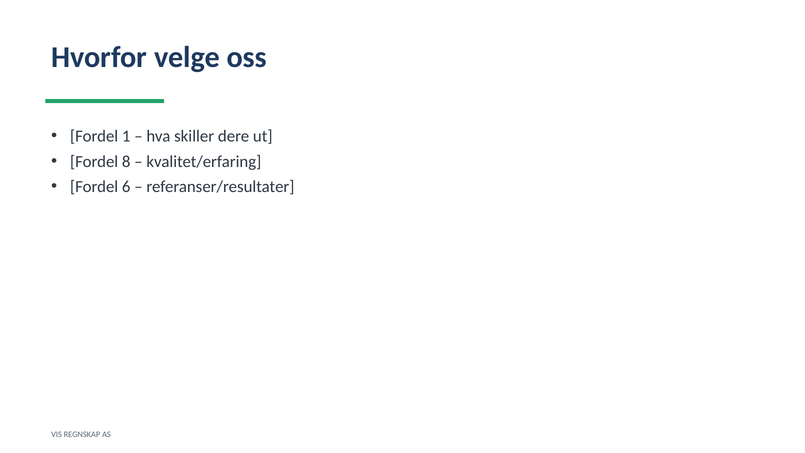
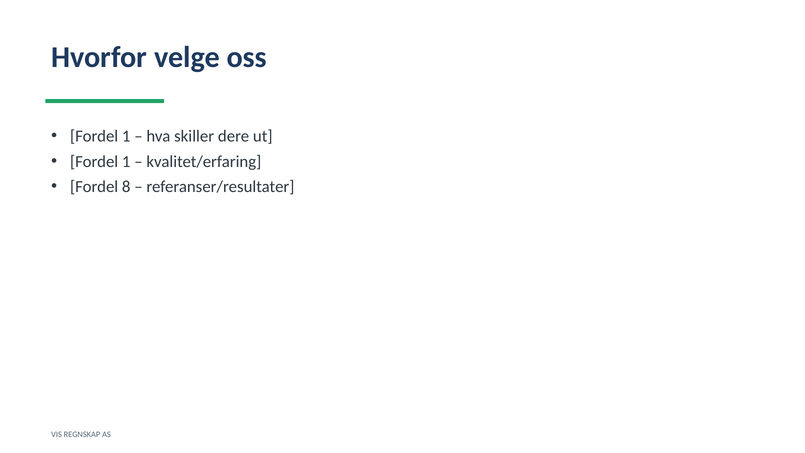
8 at (126, 162): 8 -> 1
6: 6 -> 8
